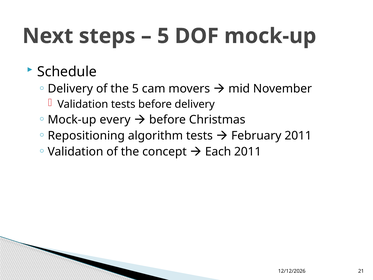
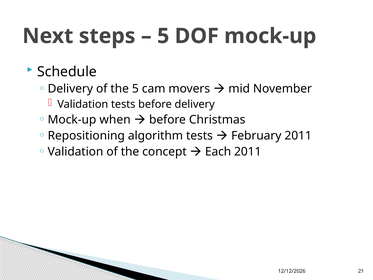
every: every -> when
